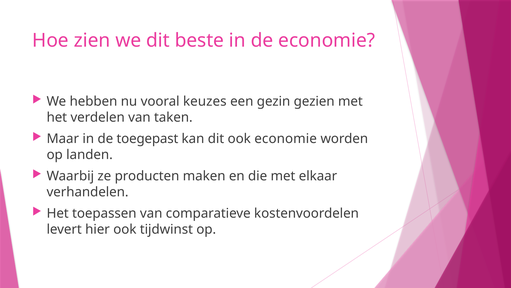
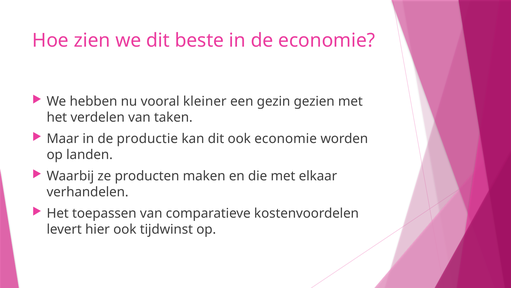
keuzes: keuzes -> kleiner
toegepast: toegepast -> productie
